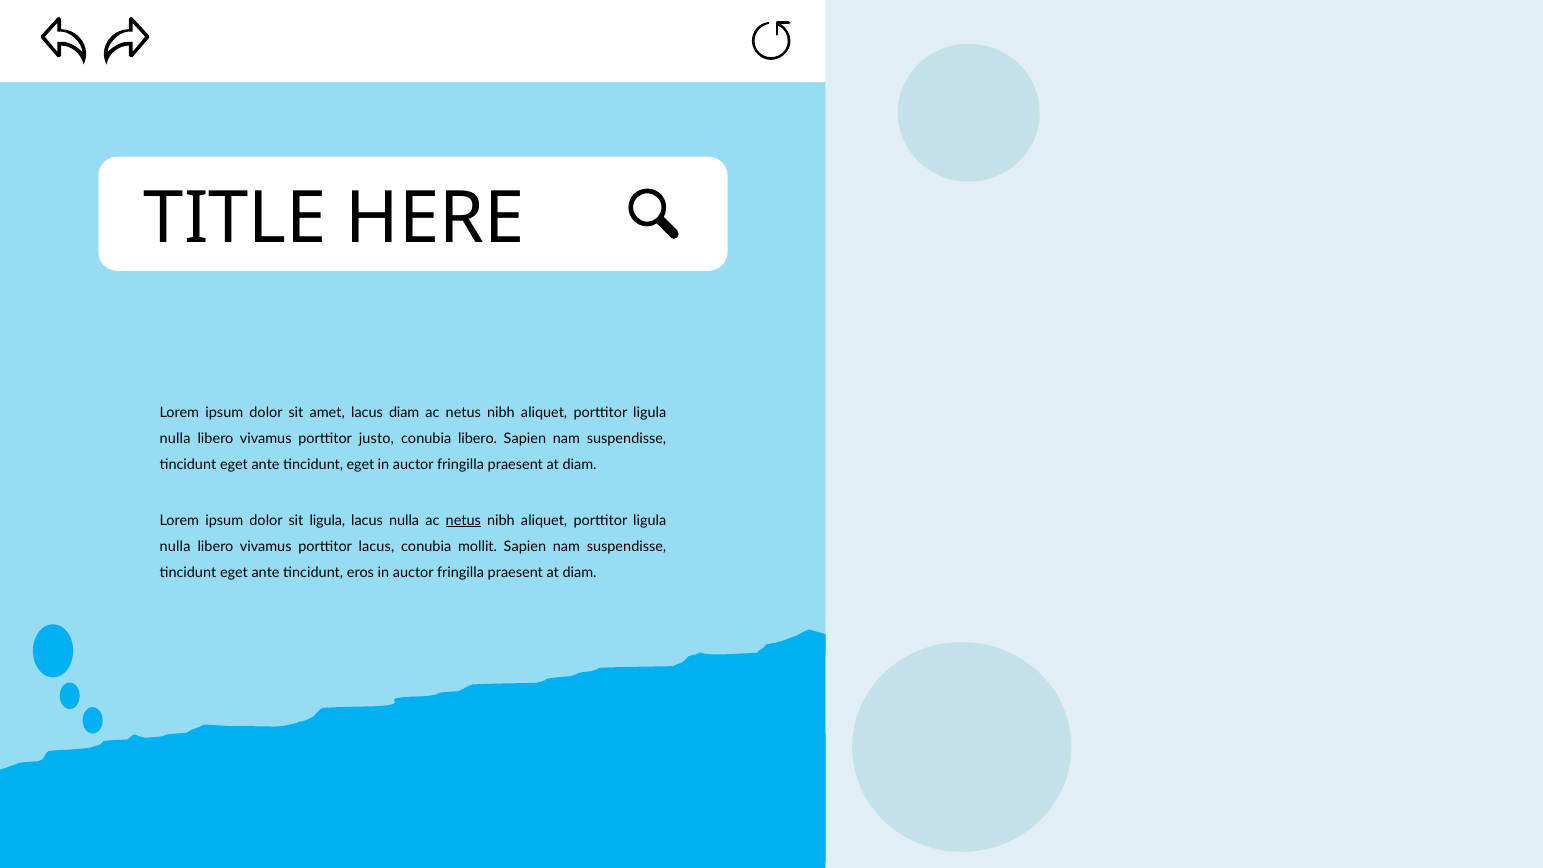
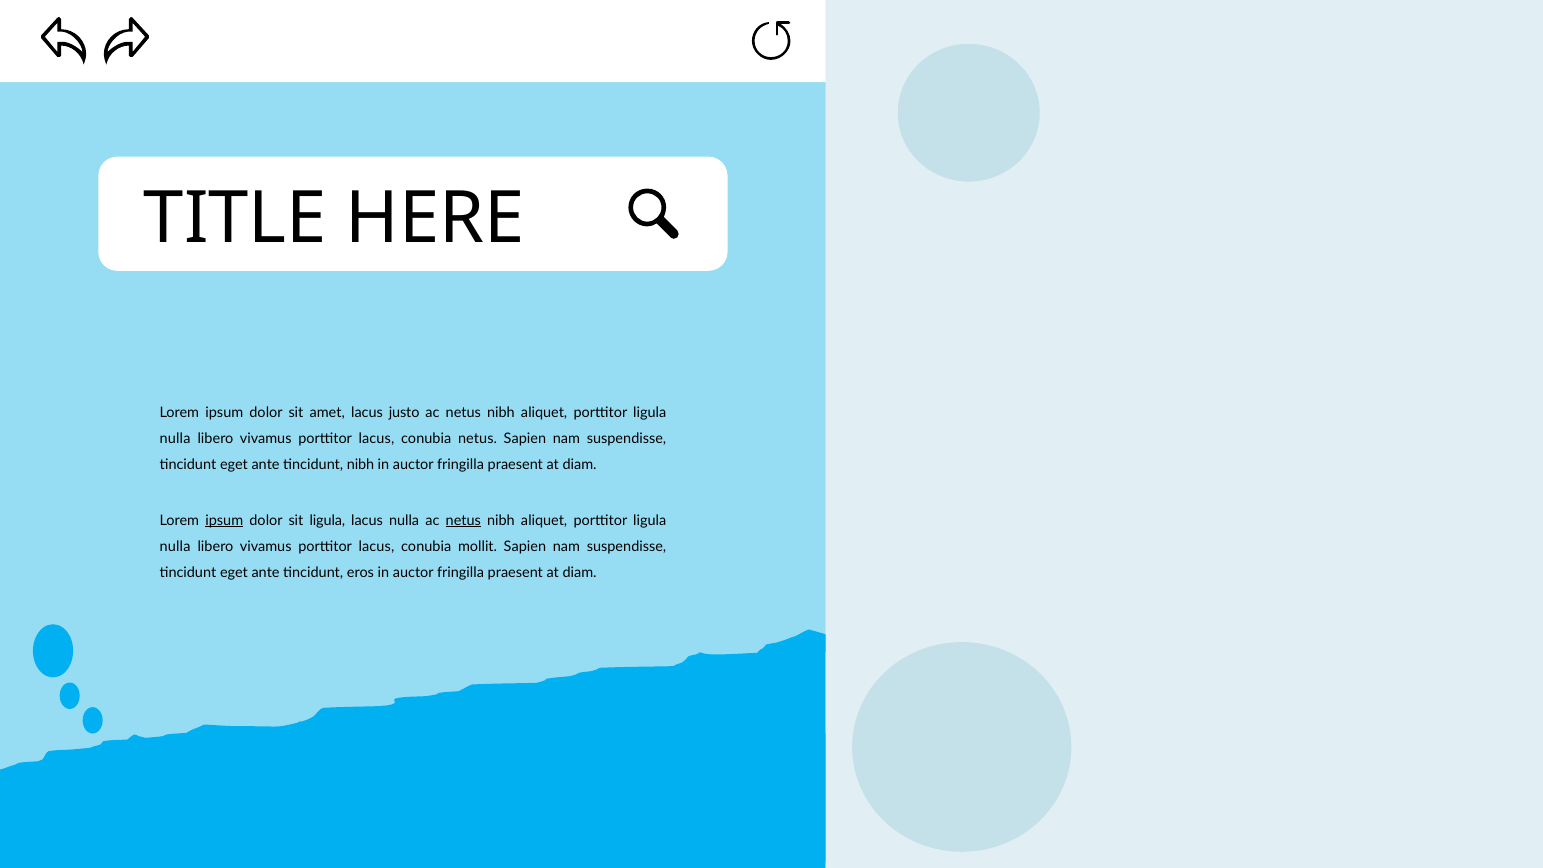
lacus diam: diam -> justo
justo at (376, 439): justo -> lacus
conubia libero: libero -> netus
ante tincidunt eget: eget -> nibh
ipsum at (224, 520) underline: none -> present
